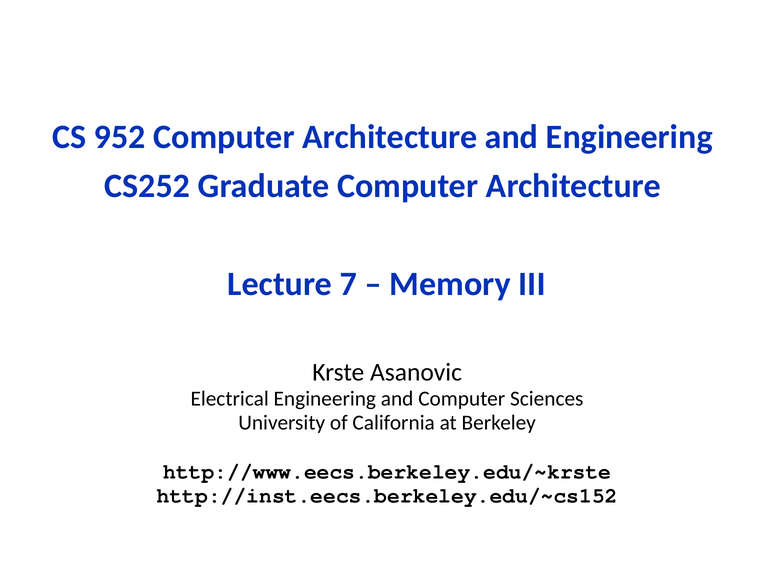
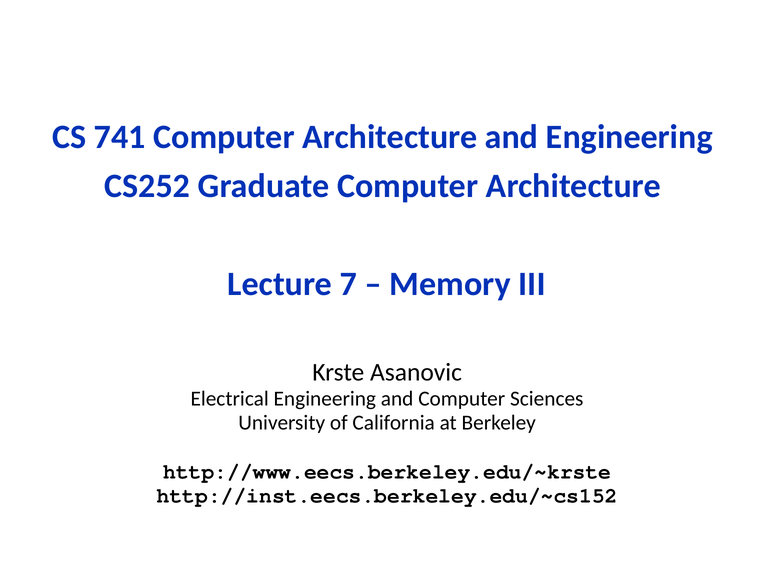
952: 952 -> 741
